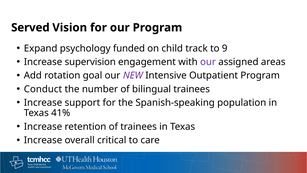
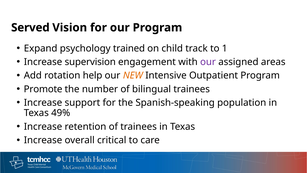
funded: funded -> trained
9: 9 -> 1
goal: goal -> help
NEW colour: purple -> orange
Conduct: Conduct -> Promote
41%: 41% -> 49%
